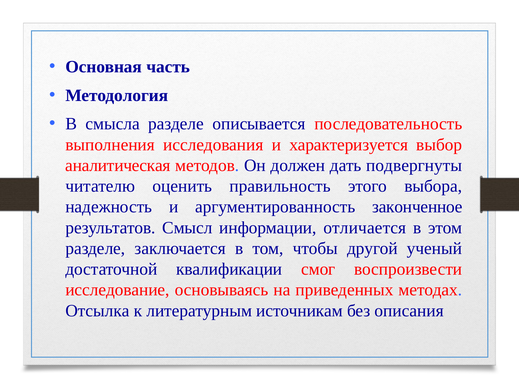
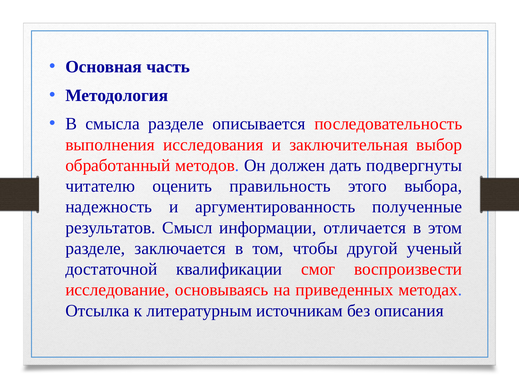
характеризуется: характеризуется -> заключительная
аналитическая: аналитическая -> обработанный
законченное: законченное -> полученные
